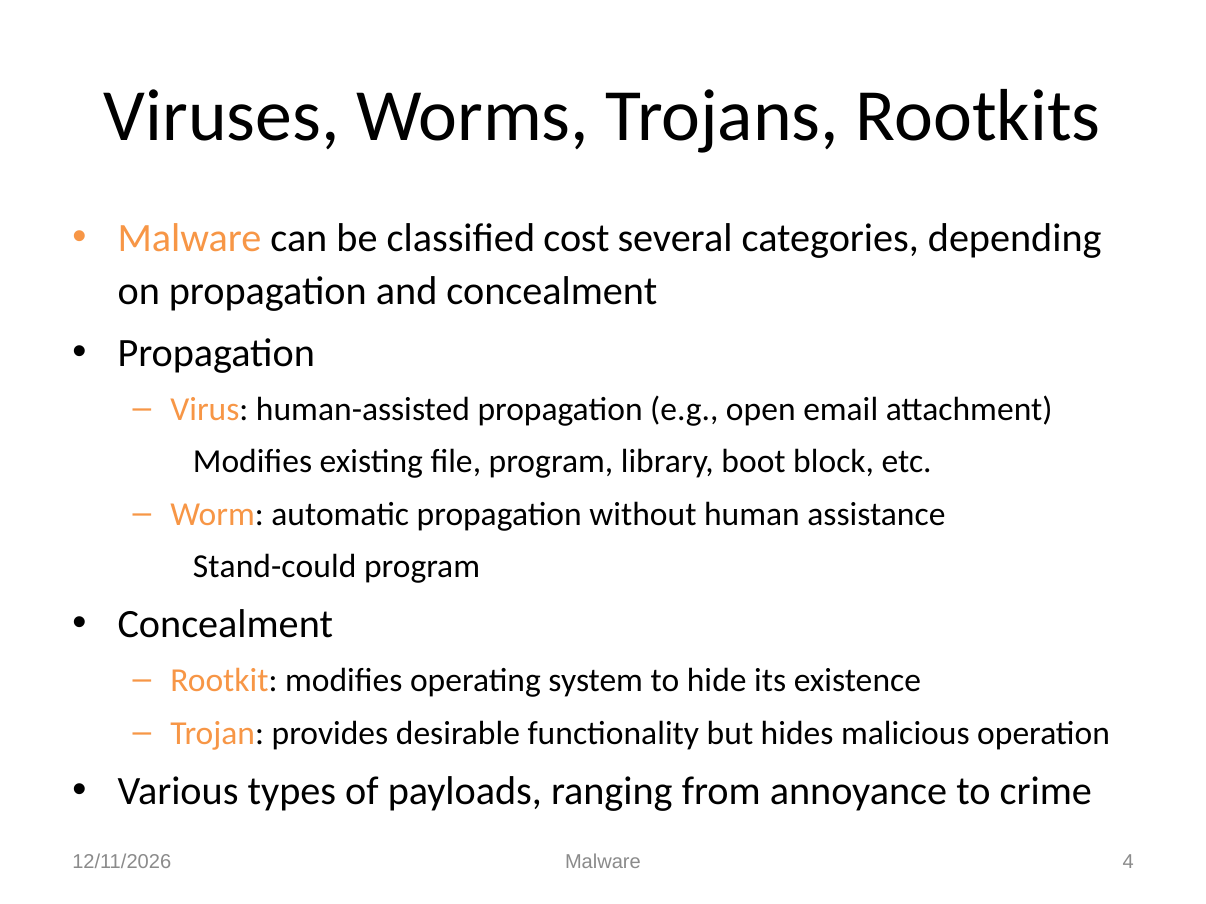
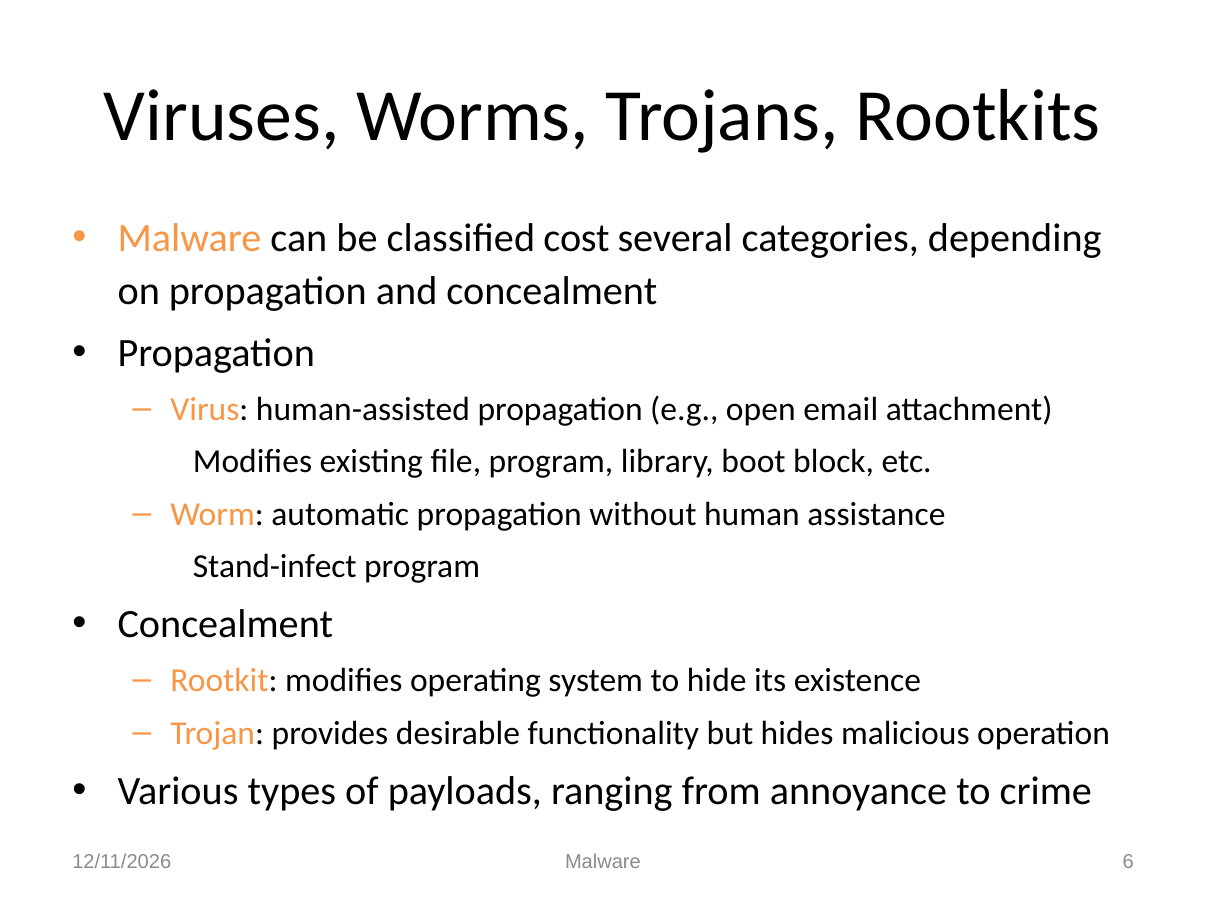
Stand-could: Stand-could -> Stand-infect
4: 4 -> 6
